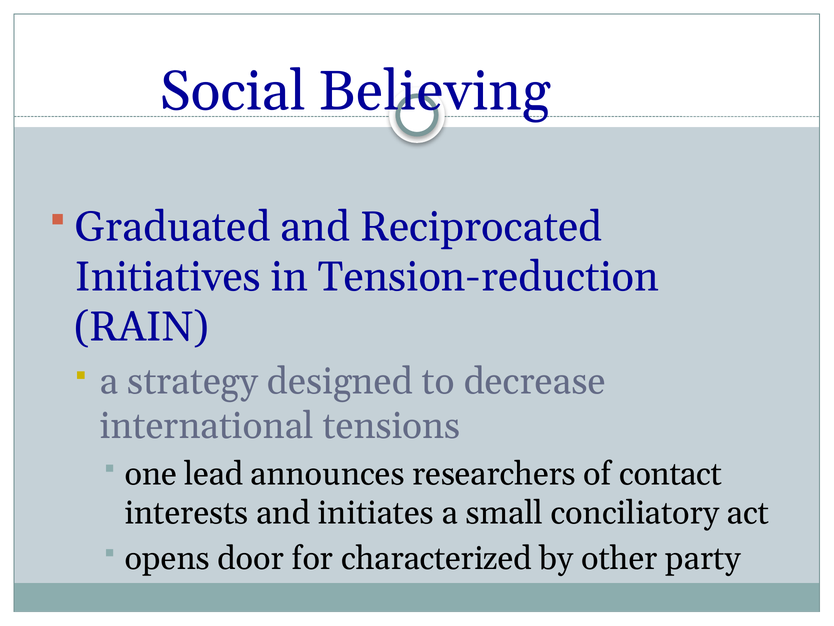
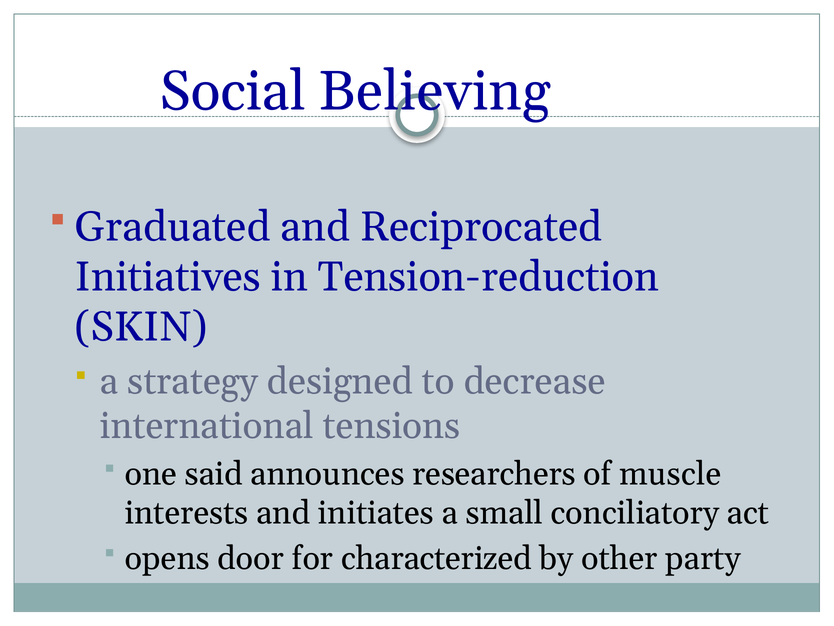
RAIN: RAIN -> SKIN
lead: lead -> said
contact: contact -> muscle
